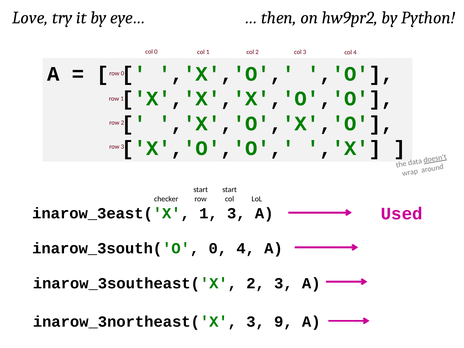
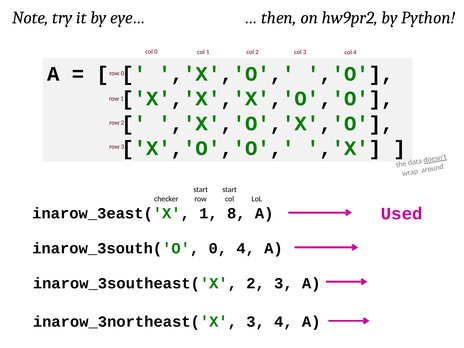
Love: Love -> Note
1 3: 3 -> 8
3 9: 9 -> 4
